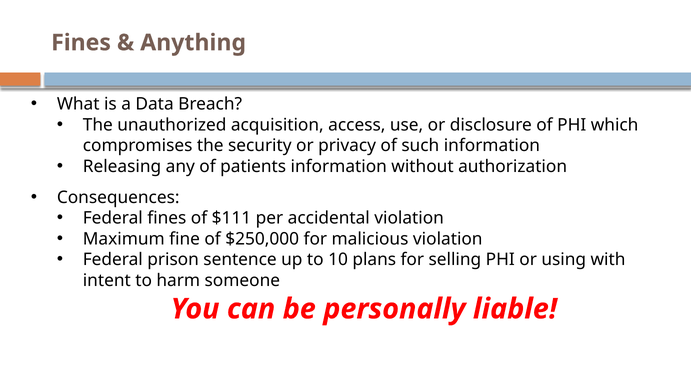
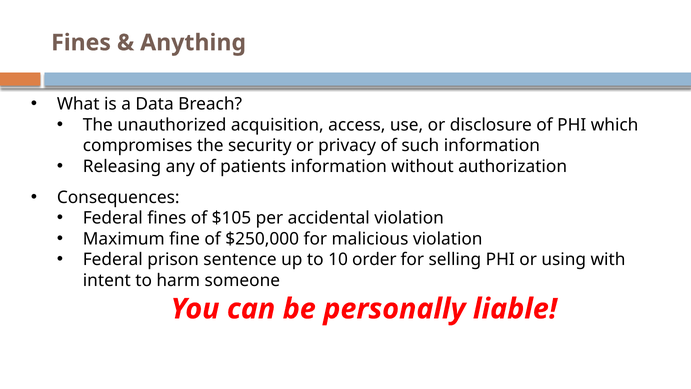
$111: $111 -> $105
plans: plans -> order
